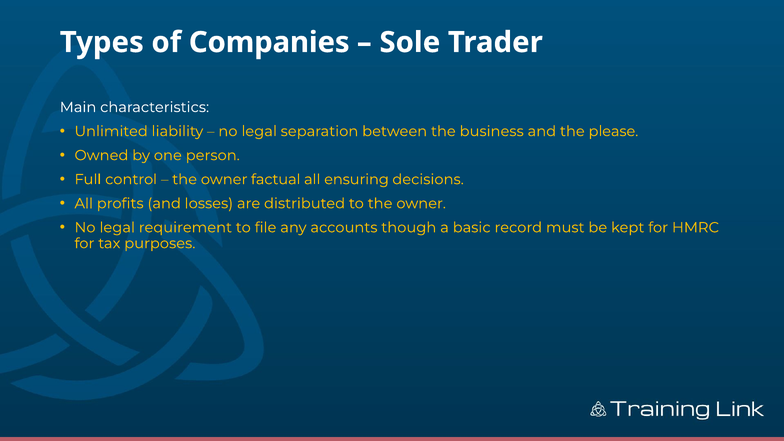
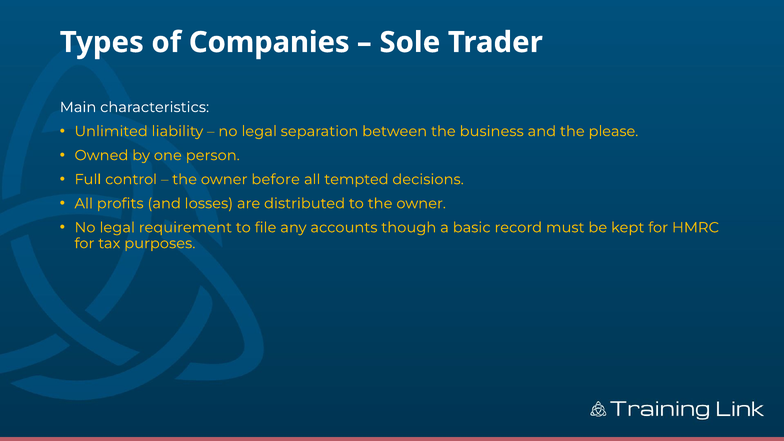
factual: factual -> before
ensuring: ensuring -> tempted
